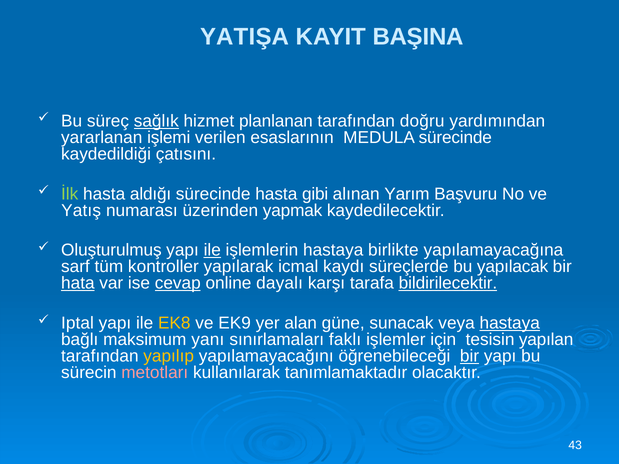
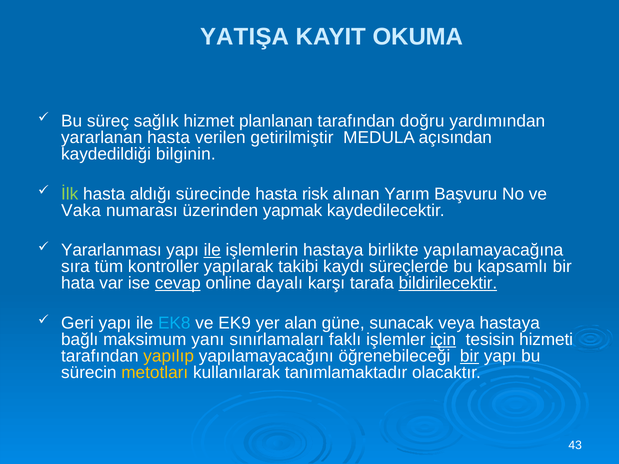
BAŞINA: BAŞINA -> OKUMA
sağlık underline: present -> none
yararlanan işlemi: işlemi -> hasta
esaslarının: esaslarının -> getirilmiştir
MEDULA sürecinde: sürecinde -> açısından
çatısını: çatısını -> bilginin
gibi: gibi -> risk
Yatış: Yatış -> Vaka
Oluşturulmuş: Oluşturulmuş -> Yararlanması
sarf: sarf -> sıra
icmal: icmal -> takibi
yapılacak: yapılacak -> kapsamlı
hata underline: present -> none
Iptal: Iptal -> Geri
EK8 colour: yellow -> light blue
hastaya at (510, 323) underline: present -> none
için underline: none -> present
yapılan: yapılan -> hizmeti
metotları colour: pink -> yellow
